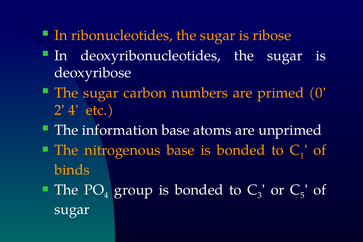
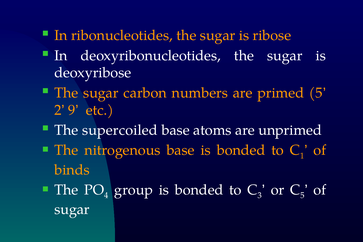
primed 0: 0 -> 5
4 at (72, 110): 4 -> 9
information: information -> supercoiled
